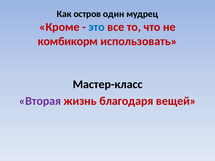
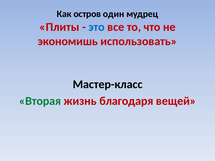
Кроме: Кроме -> Плиты
комбикорм: комбикорм -> экономишь
Вторая colour: purple -> green
